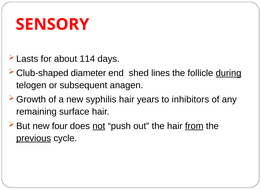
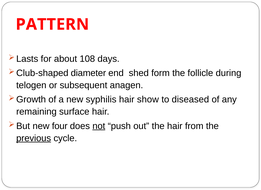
SENSORY: SENSORY -> PATTERN
114: 114 -> 108
lines: lines -> form
during underline: present -> none
years: years -> show
inhibitors: inhibitors -> diseased
from underline: present -> none
